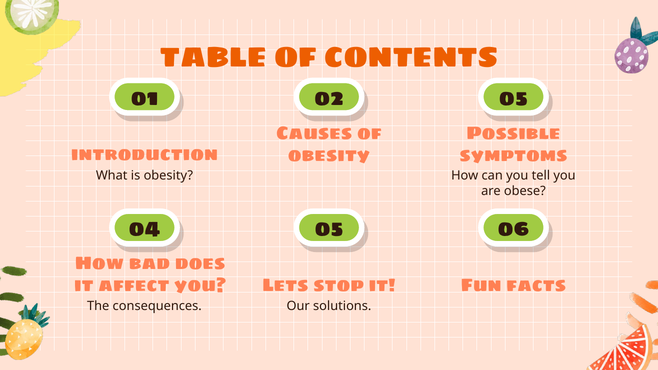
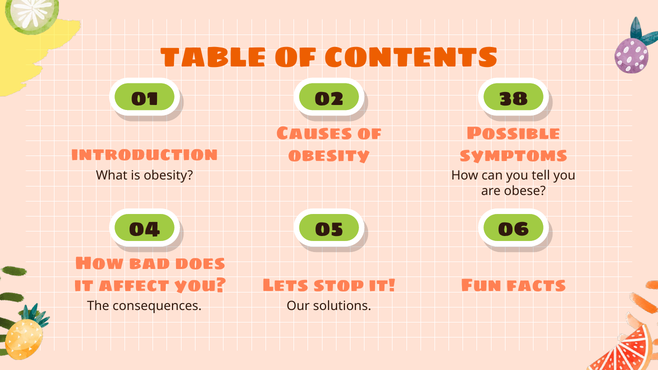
02 05: 05 -> 38
